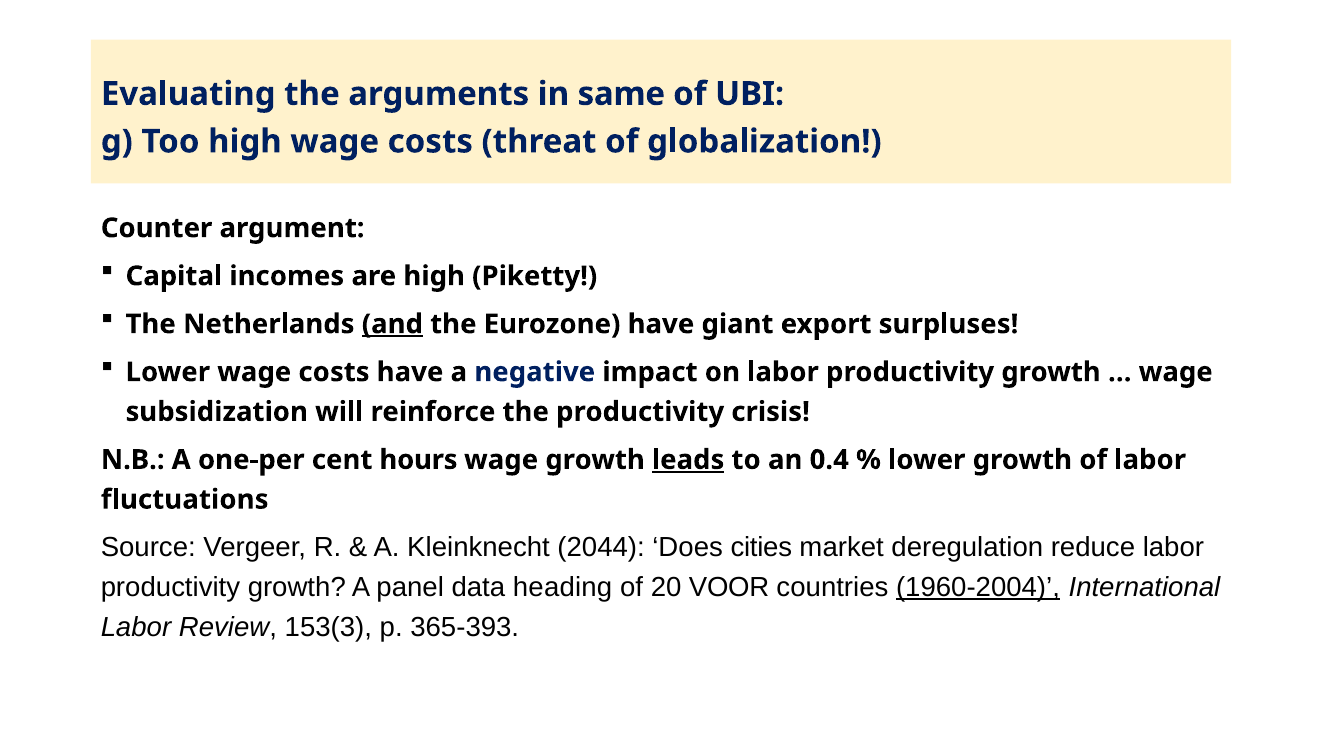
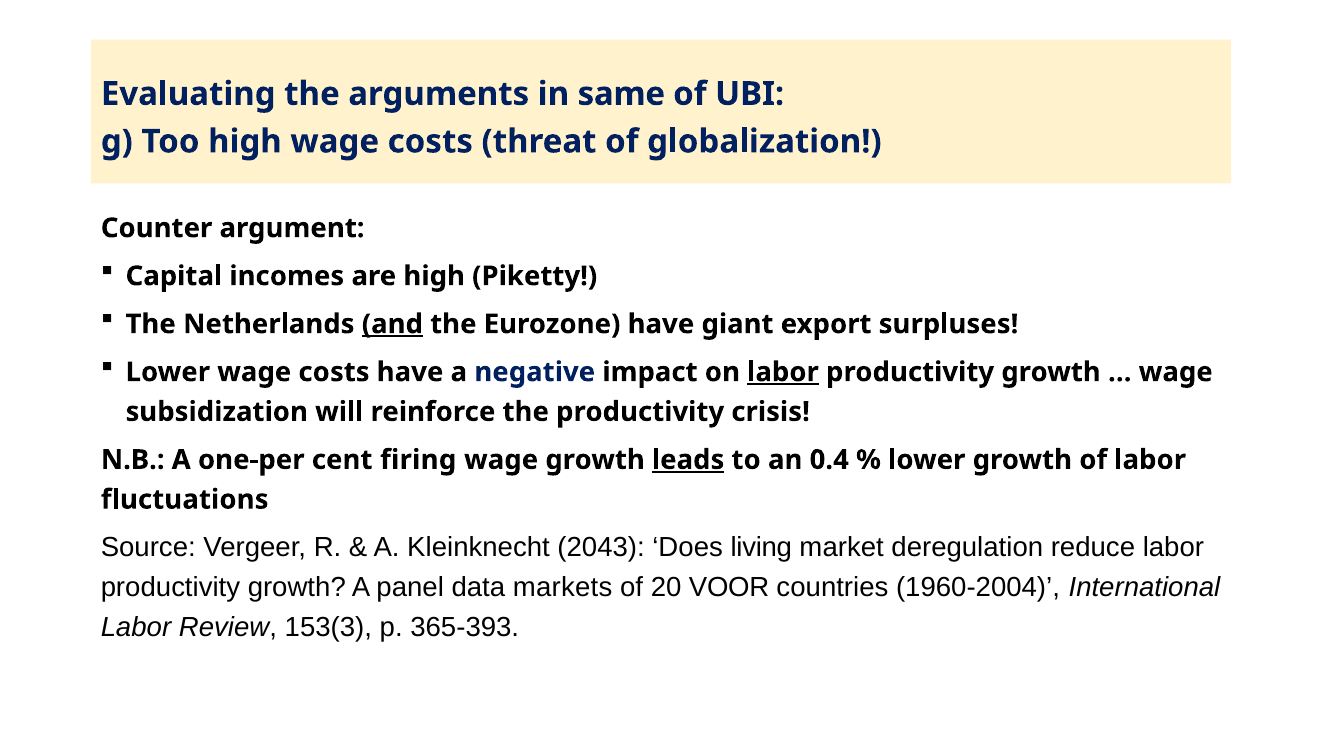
labor at (783, 372) underline: none -> present
hours: hours -> firing
2044: 2044 -> 2043
cities: cities -> living
heading: heading -> markets
1960-2004 underline: present -> none
